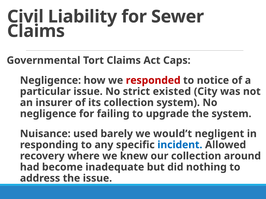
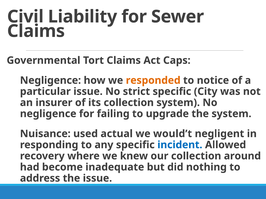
responded colour: red -> orange
strict existed: existed -> specific
barely: barely -> actual
